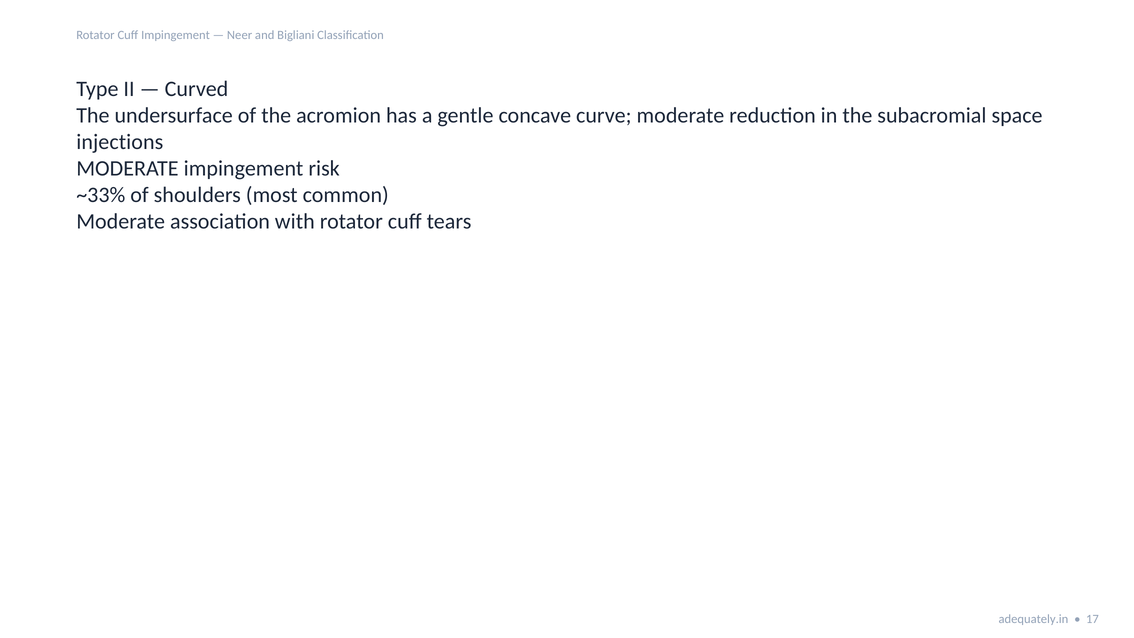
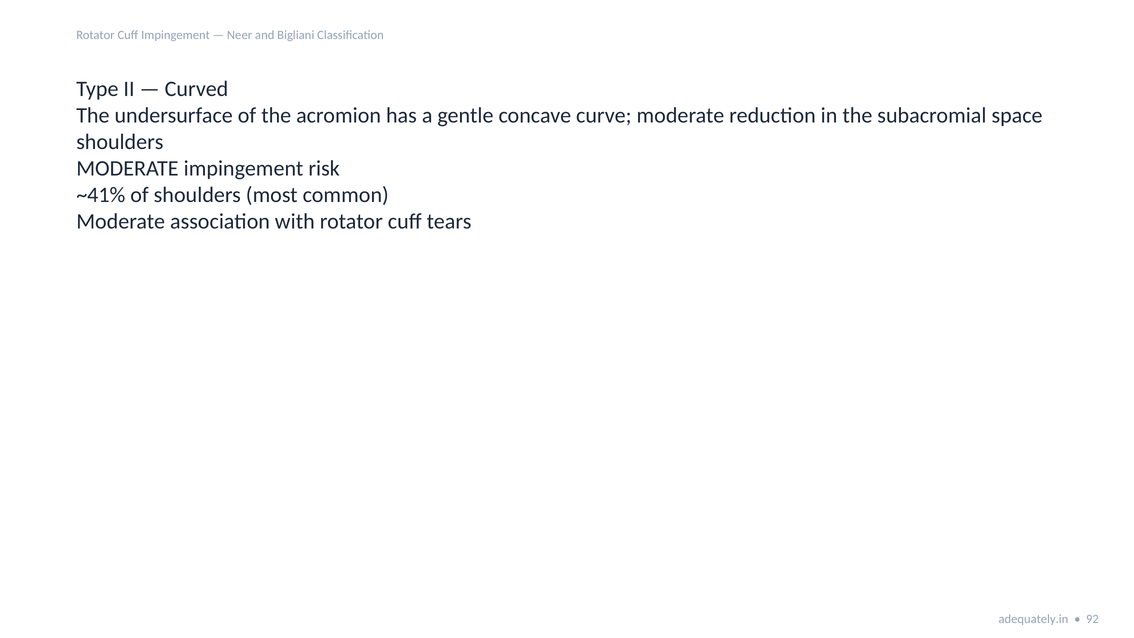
injections at (120, 142): injections -> shoulders
~33%: ~33% -> ~41%
17: 17 -> 92
